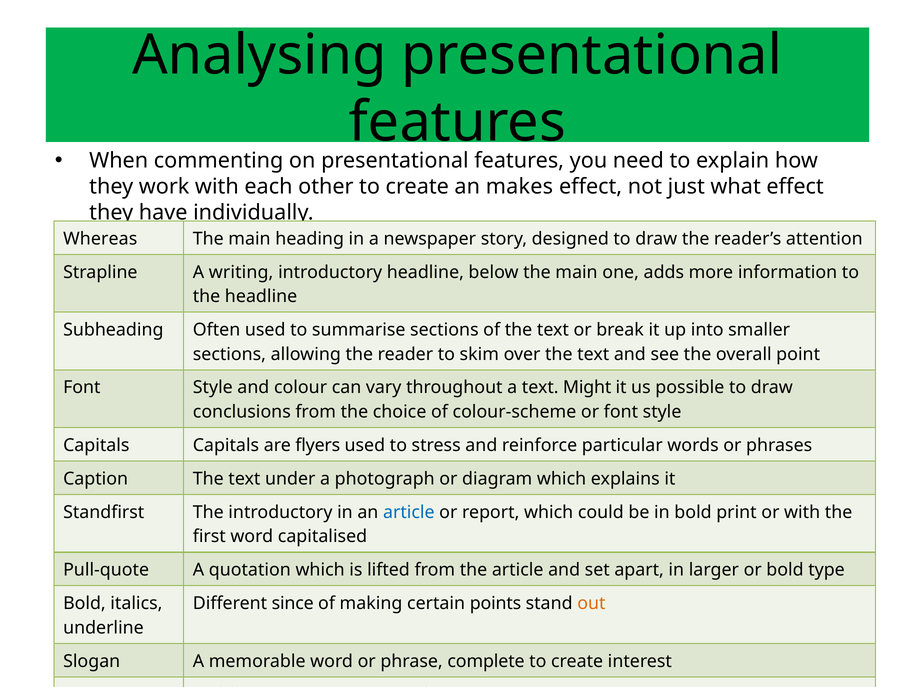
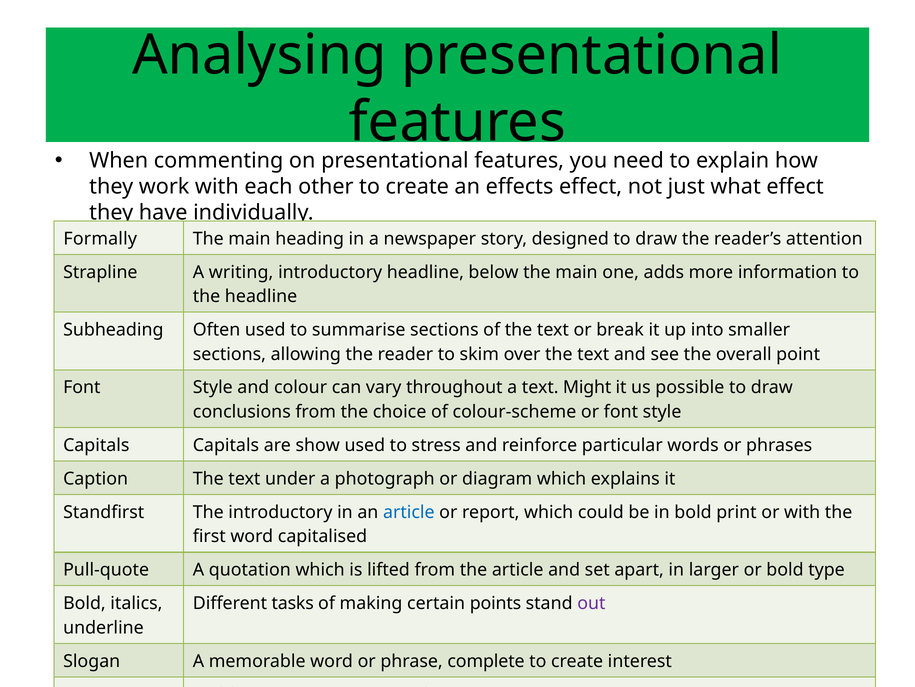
makes: makes -> effects
Whereas: Whereas -> Formally
flyers: flyers -> show
since: since -> tasks
out colour: orange -> purple
